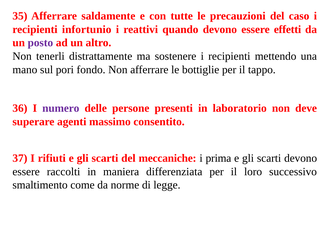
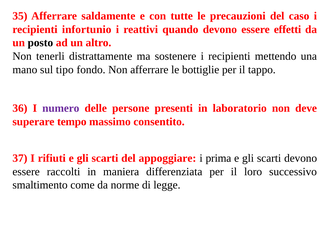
posto colour: purple -> black
pori: pori -> tipo
agenti: agenti -> tempo
meccaniche: meccaniche -> appoggiare
